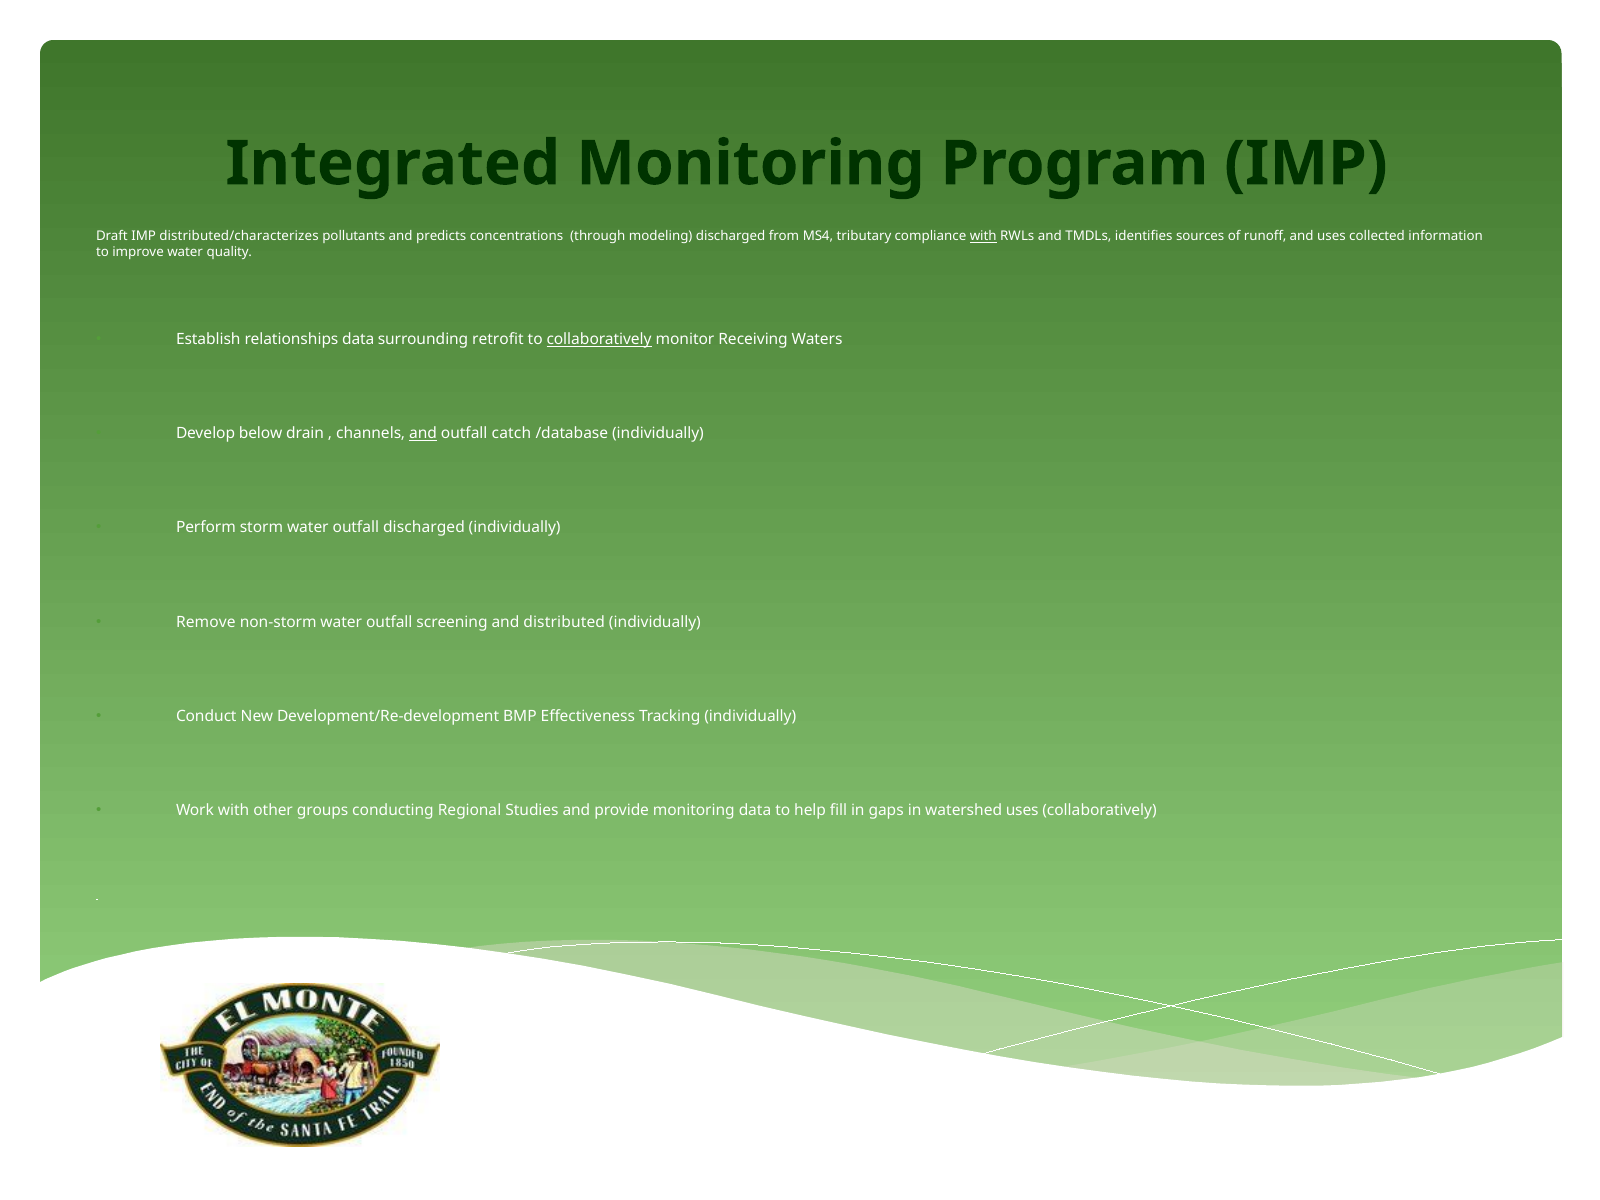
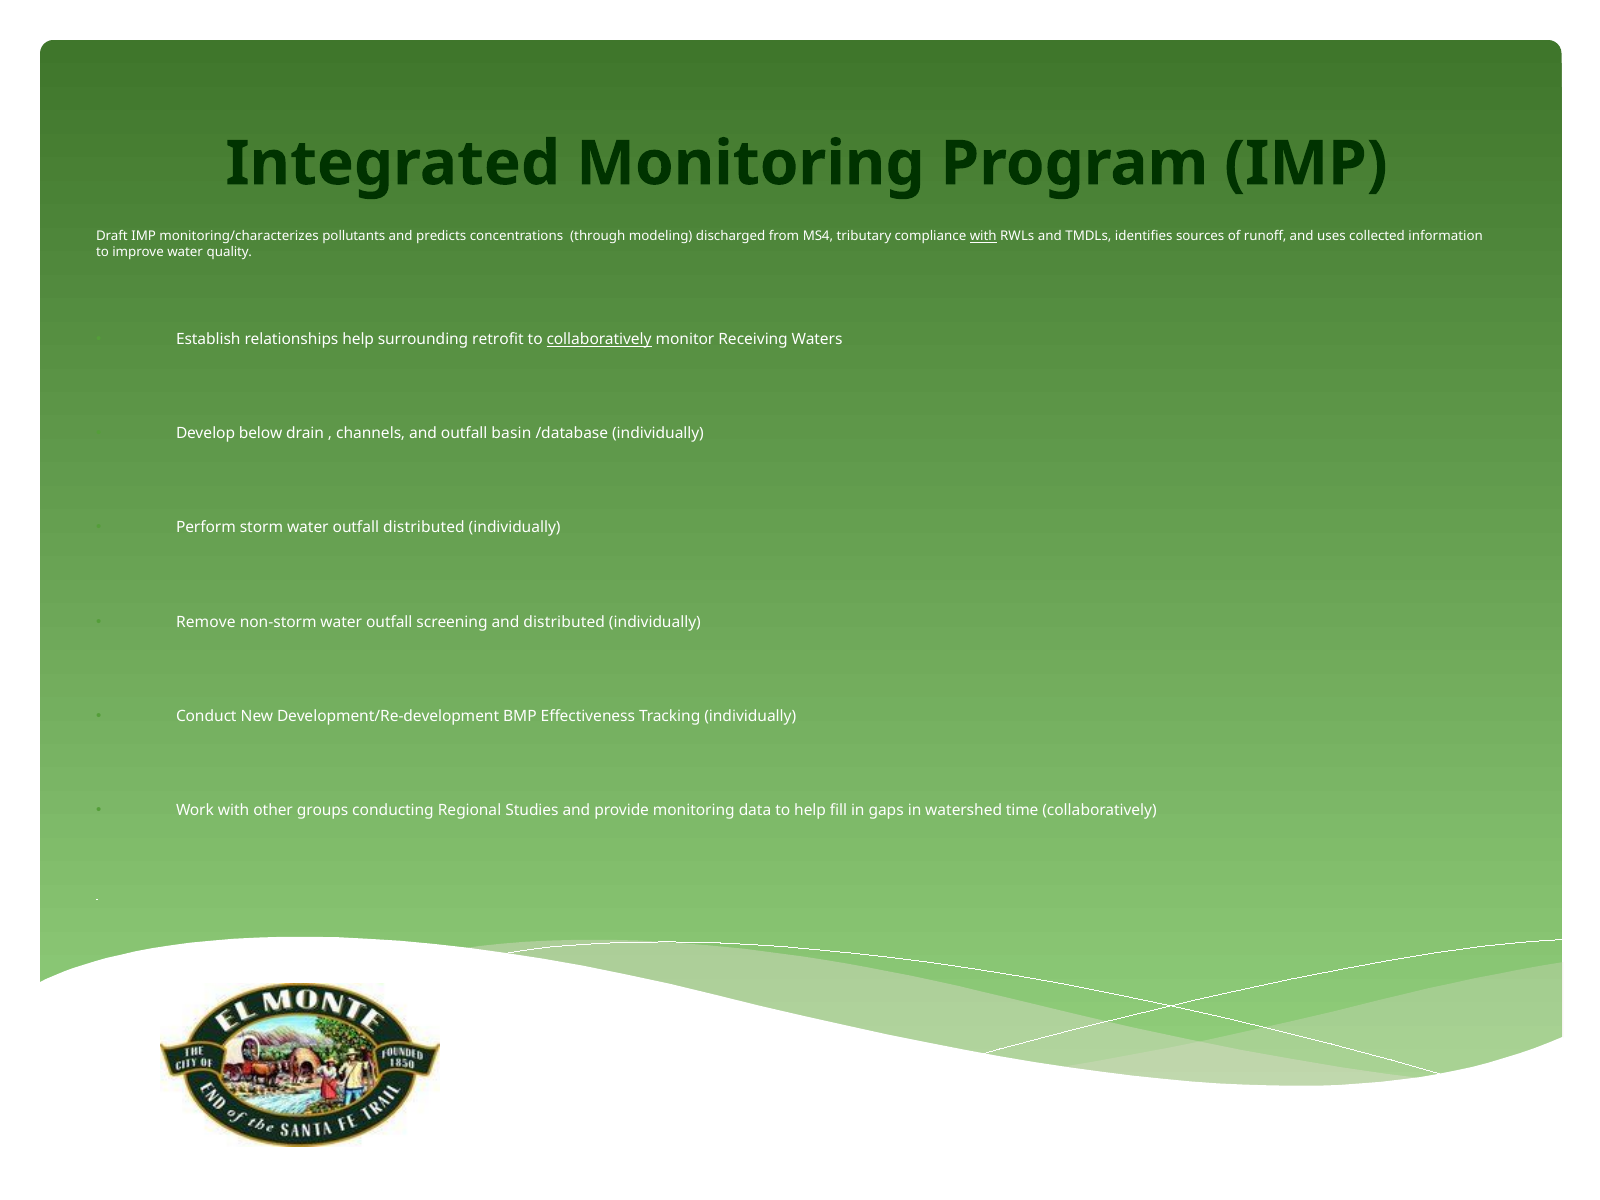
distributed/characterizes: distributed/characterizes -> monitoring/characterizes
relationships data: data -> help
and at (423, 434) underline: present -> none
catch: catch -> basin
outfall discharged: discharged -> distributed
watershed uses: uses -> time
